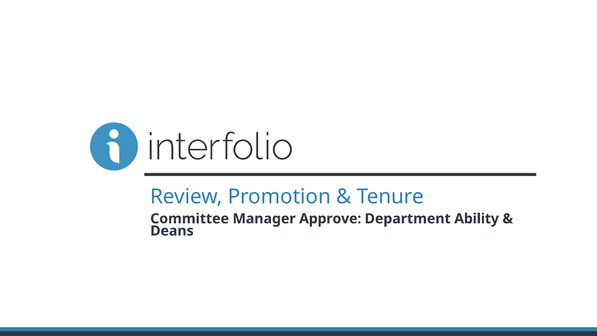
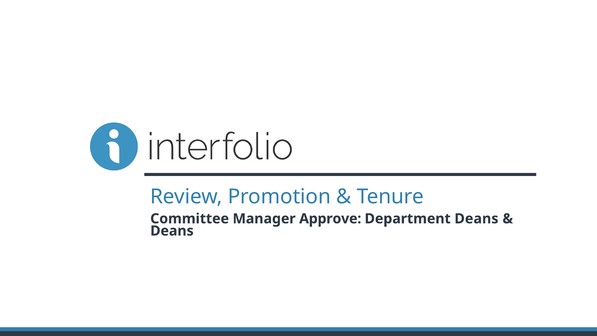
Department Ability: Ability -> Deans
